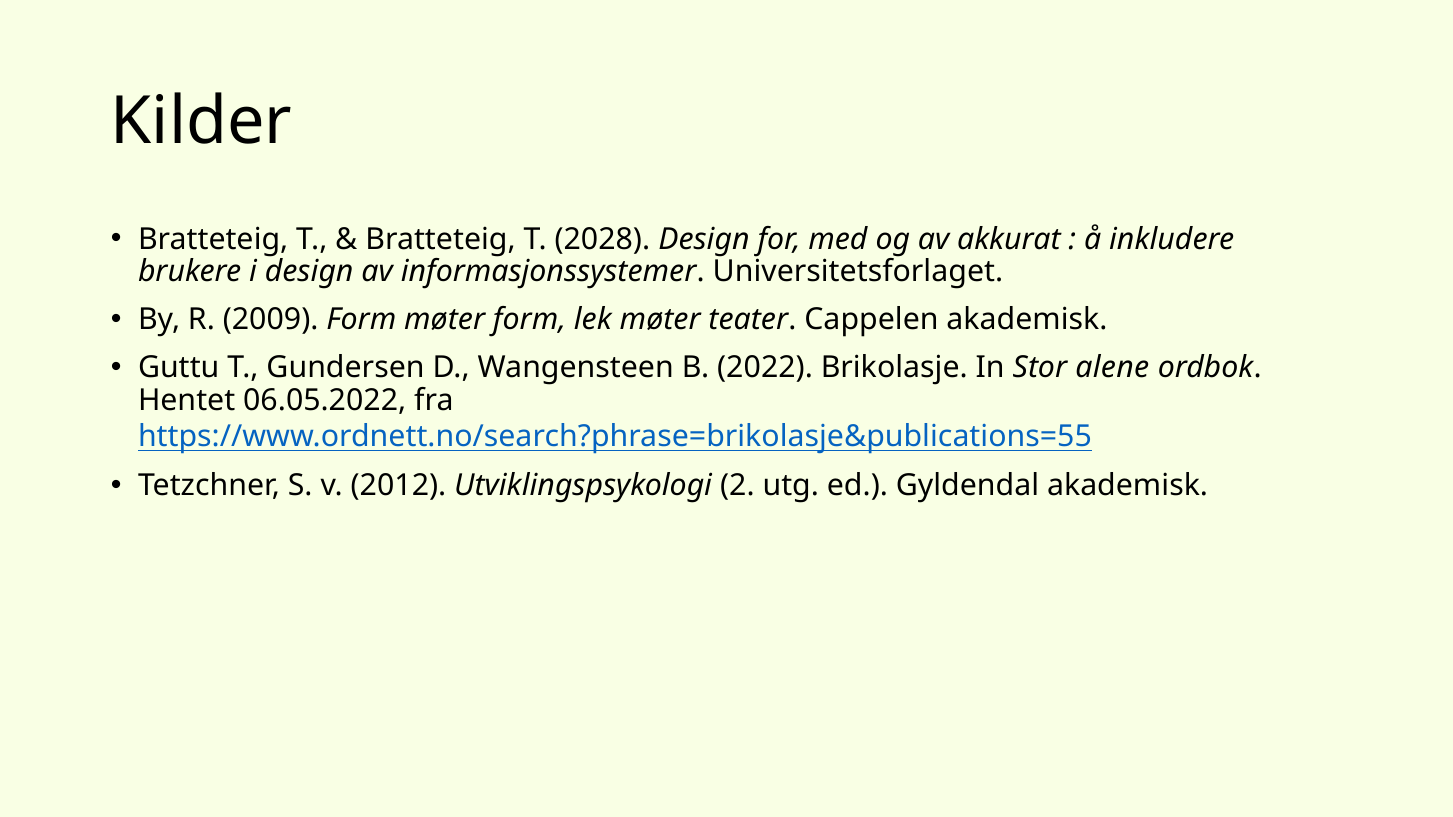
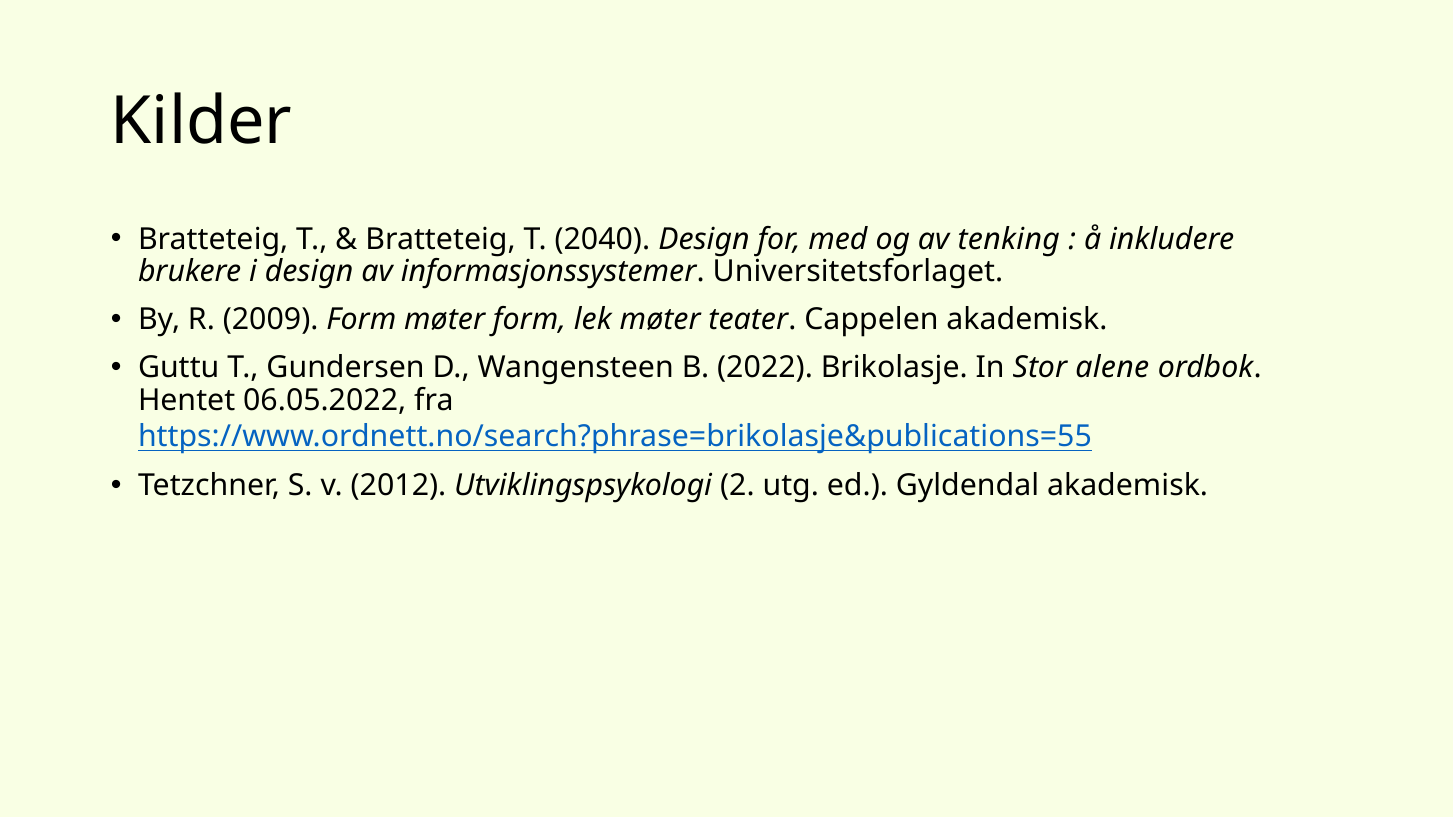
2028: 2028 -> 2040
akkurat: akkurat -> tenking
